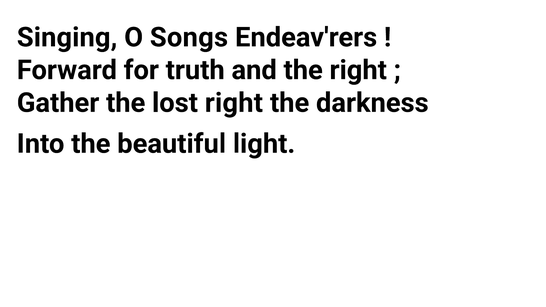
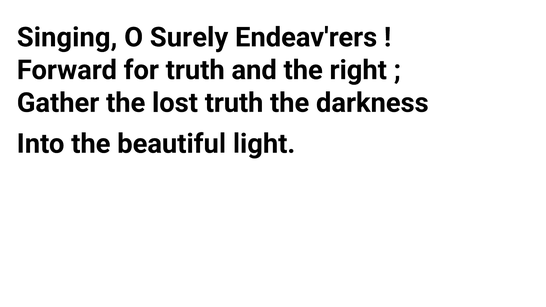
Songs: Songs -> Surely
lost right: right -> truth
